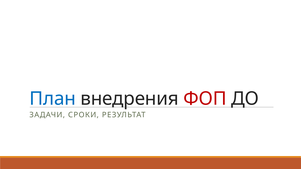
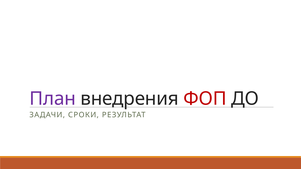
План colour: blue -> purple
